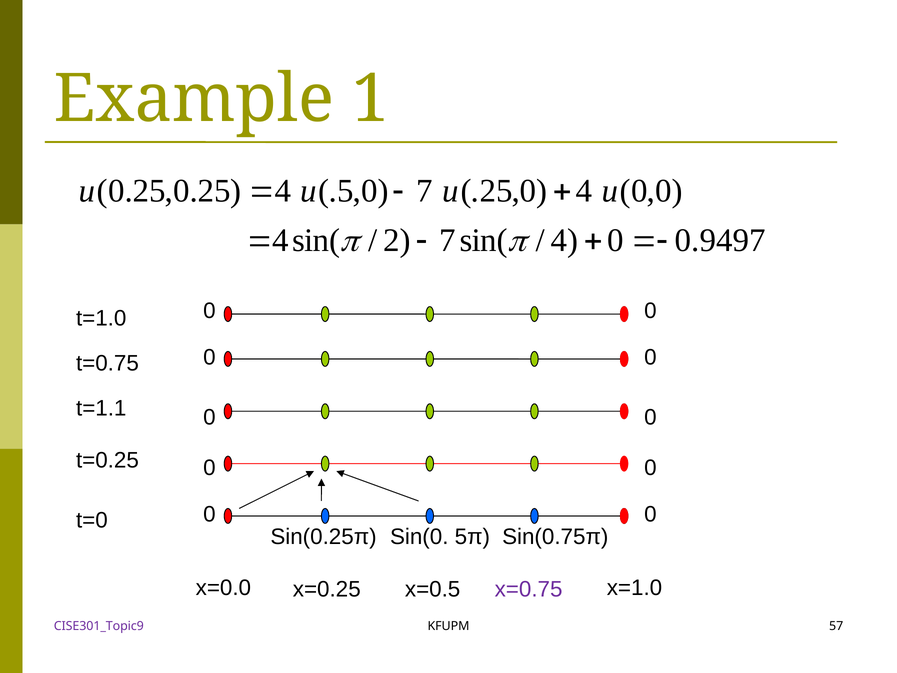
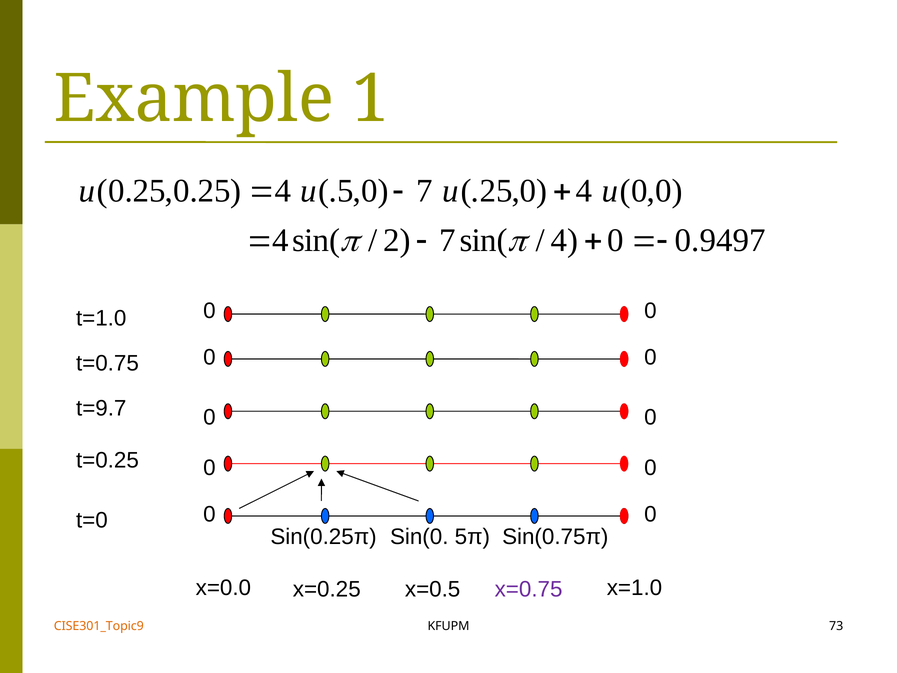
t=1.1: t=1.1 -> t=9.7
CISE301_Topic9 colour: purple -> orange
57: 57 -> 73
